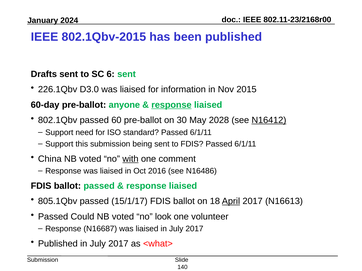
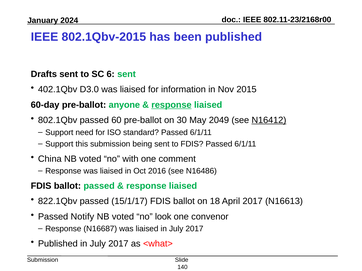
226.1Qbv: 226.1Qbv -> 402.1Qbv
2028: 2028 -> 2049
with underline: present -> none
805.1Qbv: 805.1Qbv -> 822.1Qbv
April underline: present -> none
Could: Could -> Notify
volunteer: volunteer -> convenor
